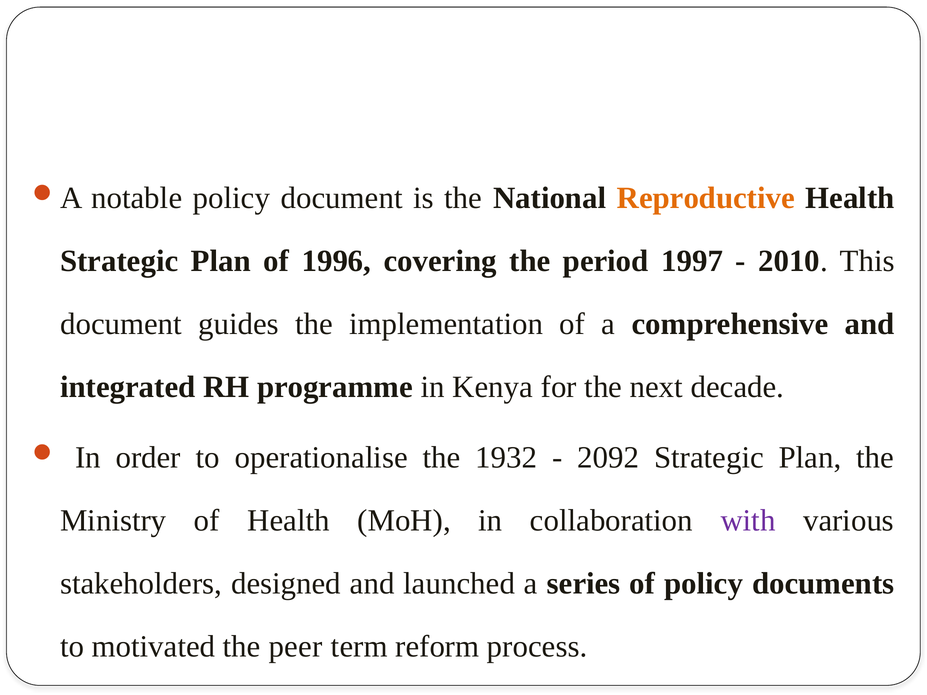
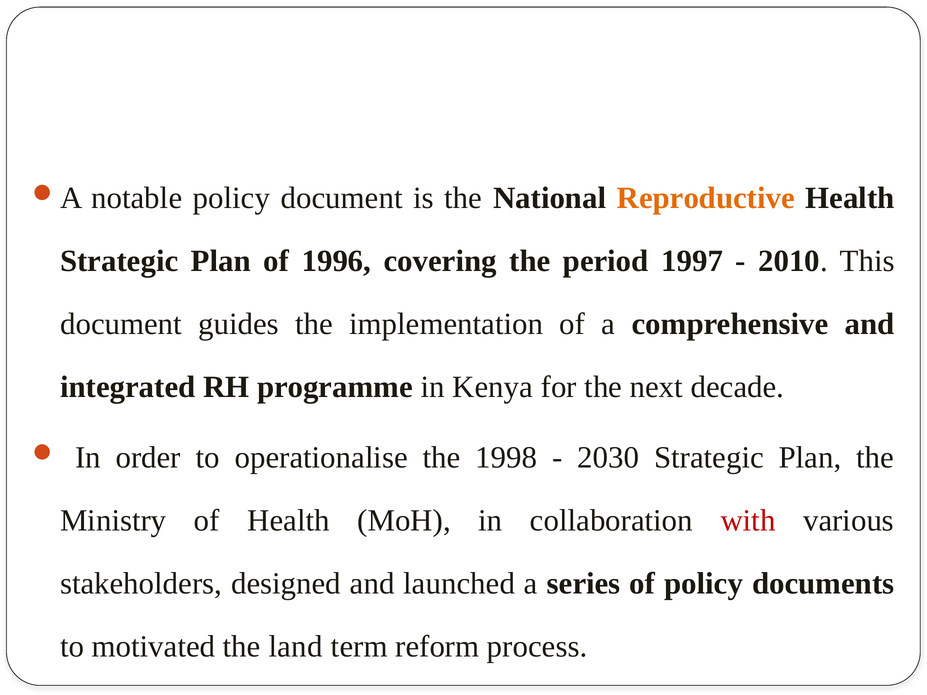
1932: 1932 -> 1998
2092: 2092 -> 2030
with colour: purple -> red
peer: peer -> land
